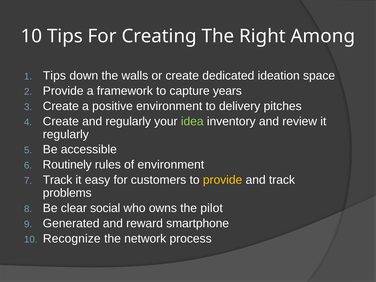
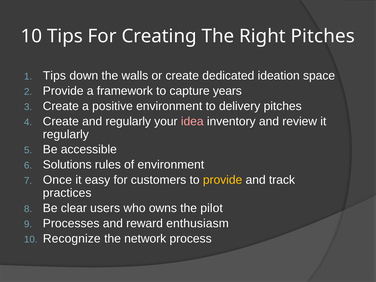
Right Among: Among -> Pitches
idea colour: light green -> pink
Routinely: Routinely -> Solutions
Track at (58, 180): Track -> Once
problems: problems -> practices
social: social -> users
Generated: Generated -> Processes
smartphone: smartphone -> enthusiasm
